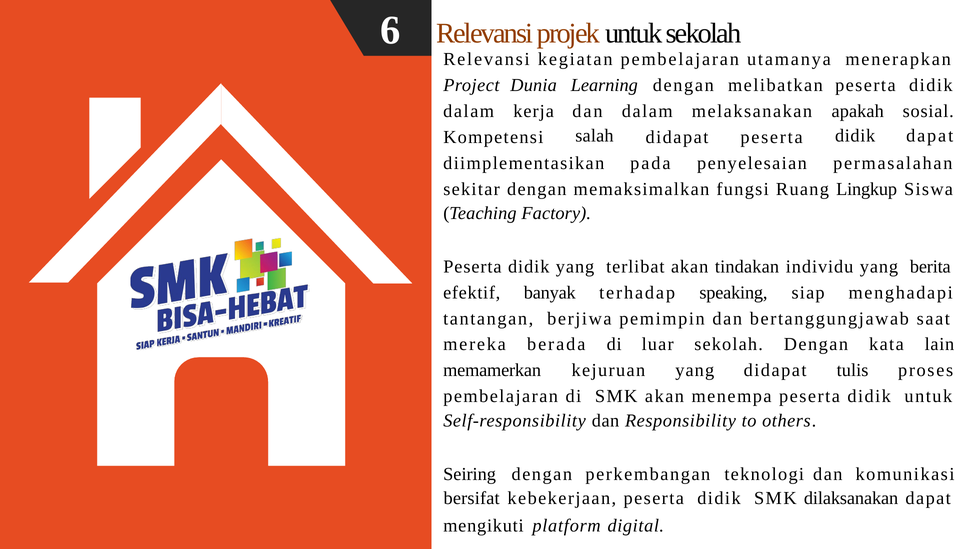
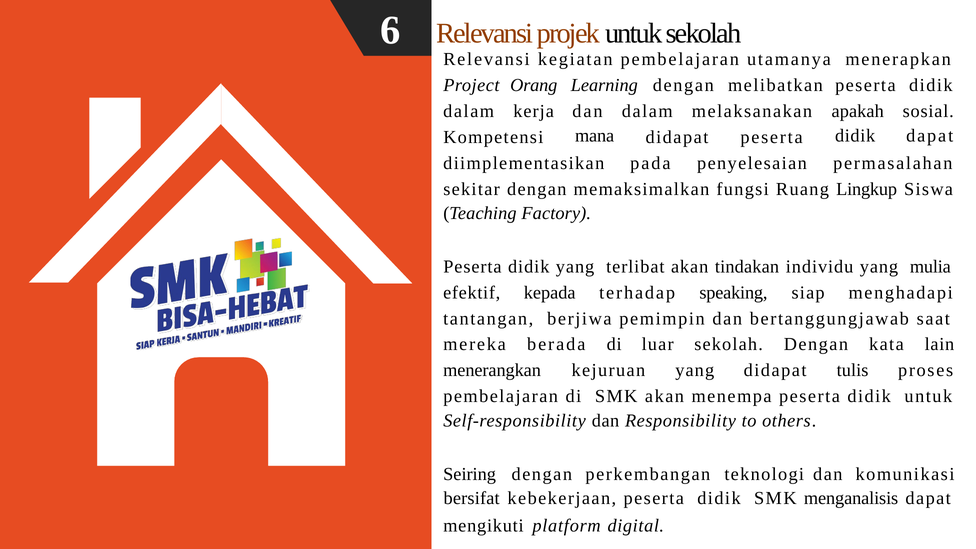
Dunia: Dunia -> Orang
salah: salah -> mana
berita: berita -> mulia
banyak: banyak -> kepada
memamerkan: memamerkan -> menerangkan
dilaksanakan: dilaksanakan -> menganalisis
